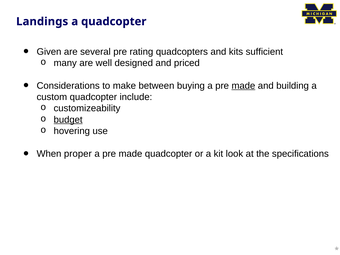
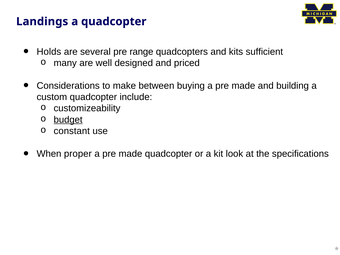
Given: Given -> Holds
rating: rating -> range
made at (243, 86) underline: present -> none
hovering: hovering -> constant
